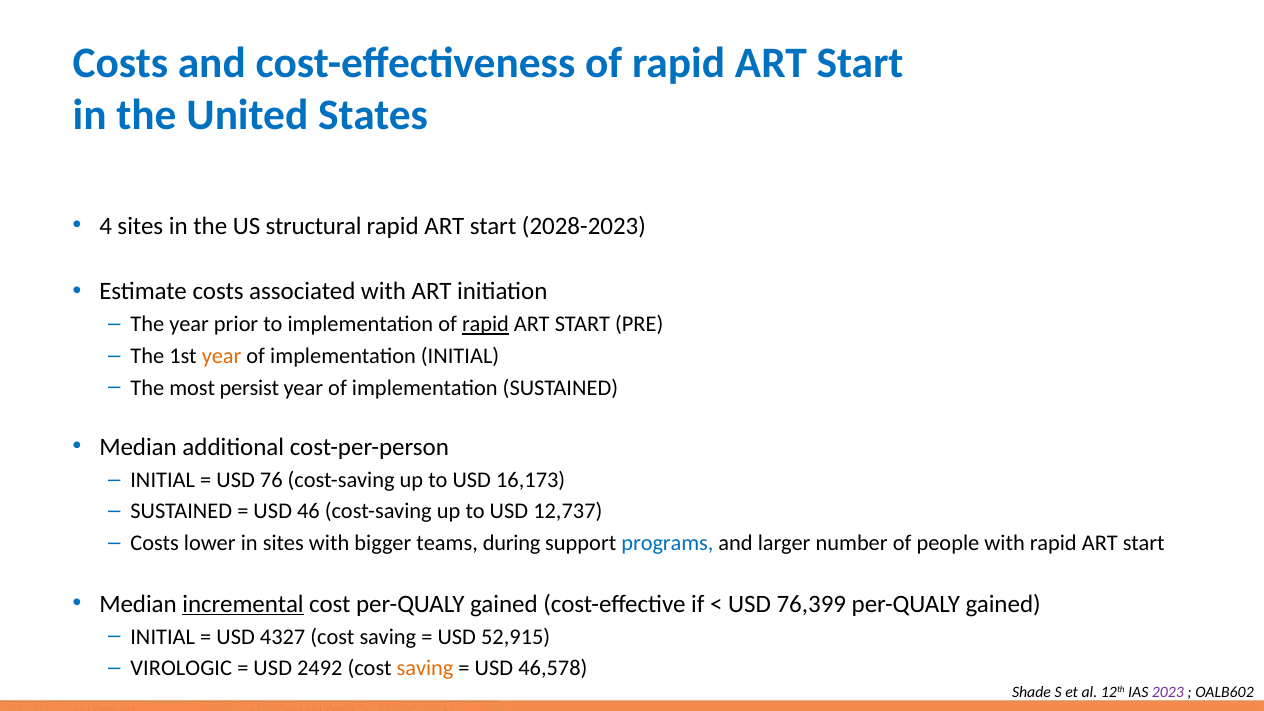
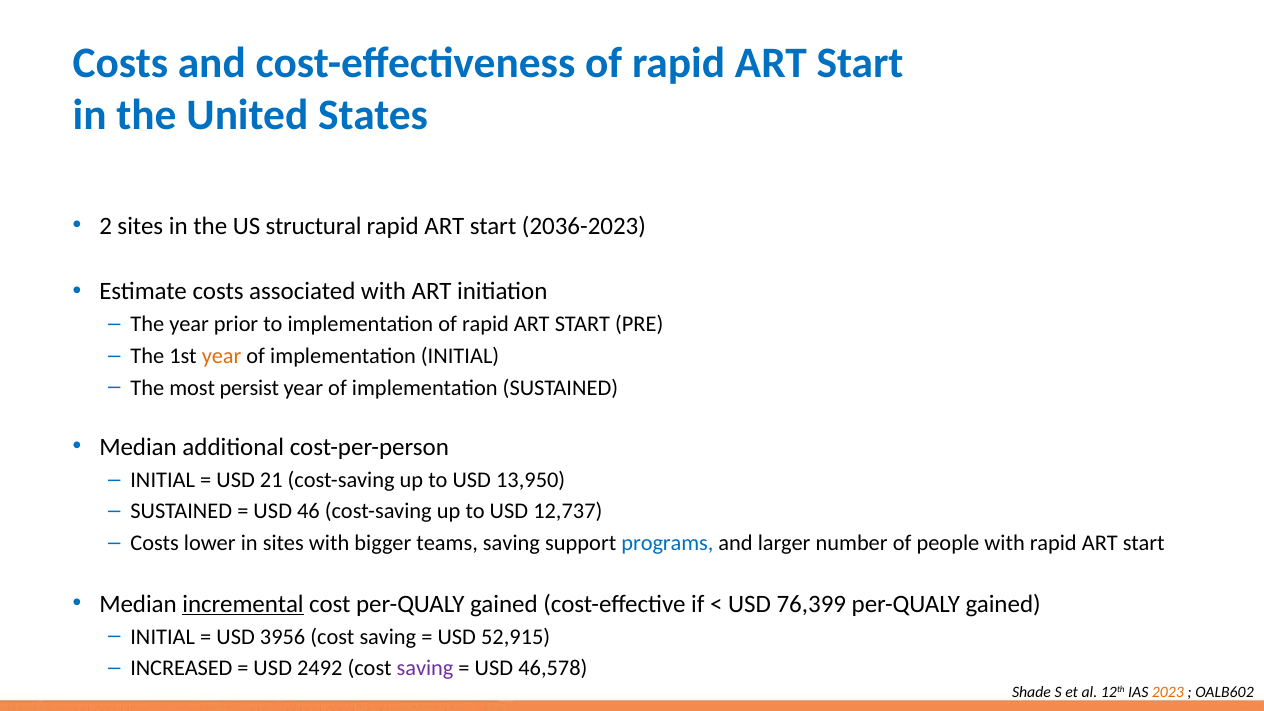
4: 4 -> 2
2028-2023: 2028-2023 -> 2036-2023
rapid at (485, 324) underline: present -> none
76: 76 -> 21
16,173: 16,173 -> 13,950
teams during: during -> saving
4327: 4327 -> 3956
VIROLOGIC: VIROLOGIC -> INCREASED
saving at (425, 668) colour: orange -> purple
2023 colour: purple -> orange
